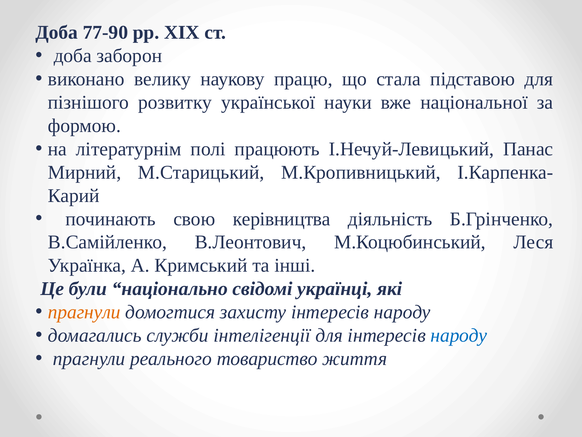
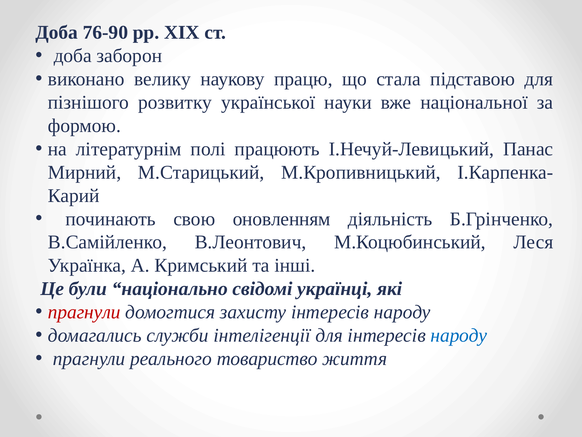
77-90: 77-90 -> 76-90
керівництва: керівництва -> оновленням
прагнули at (84, 312) colour: orange -> red
